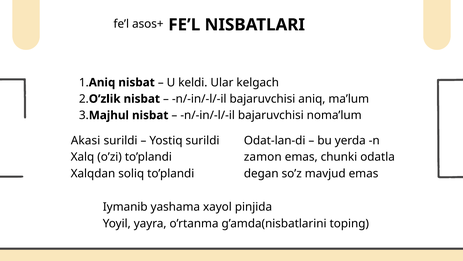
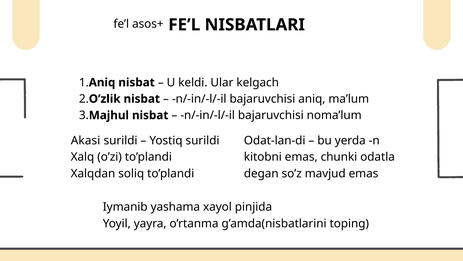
zamon: zamon -> kitobni
